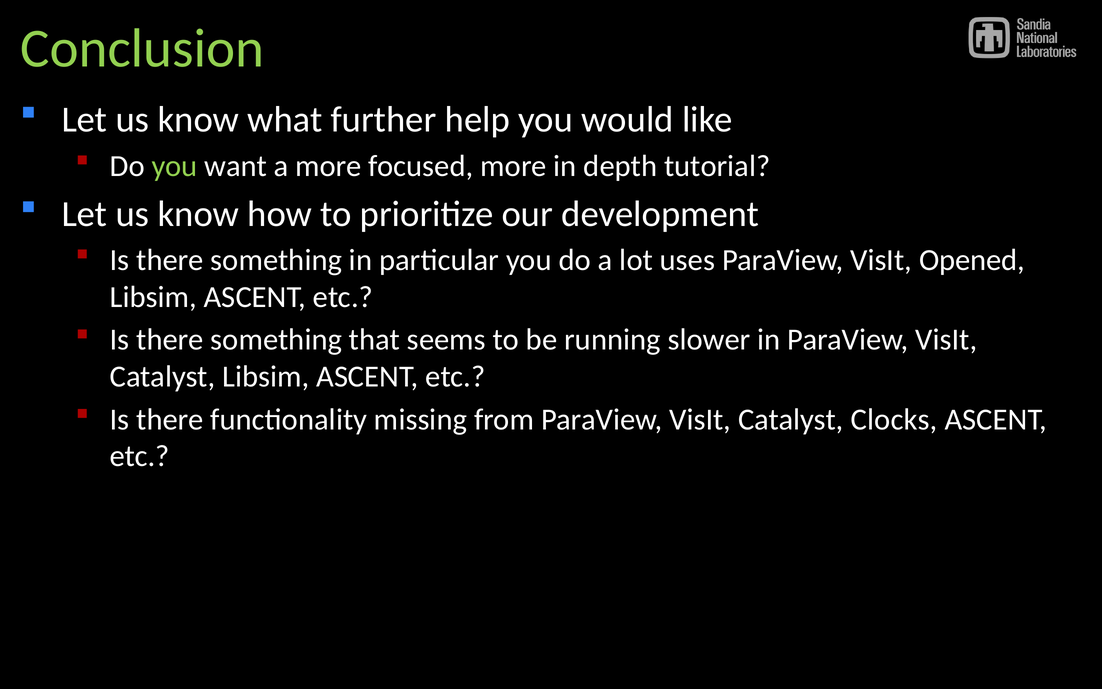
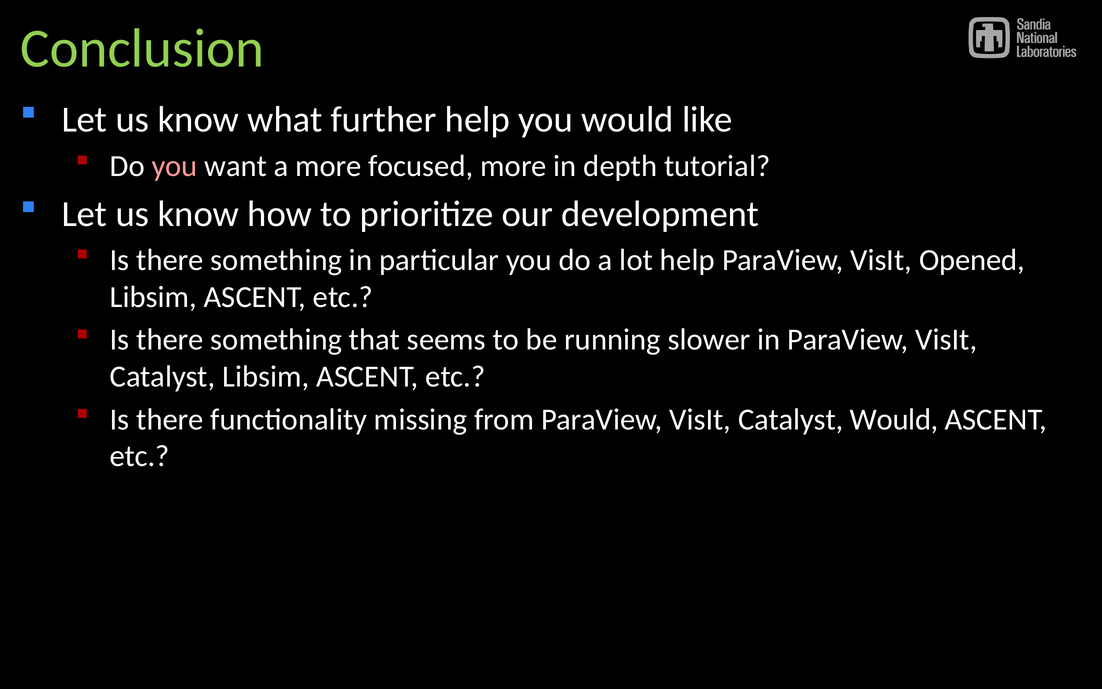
you at (175, 166) colour: light green -> pink
lot uses: uses -> help
Catalyst Clocks: Clocks -> Would
